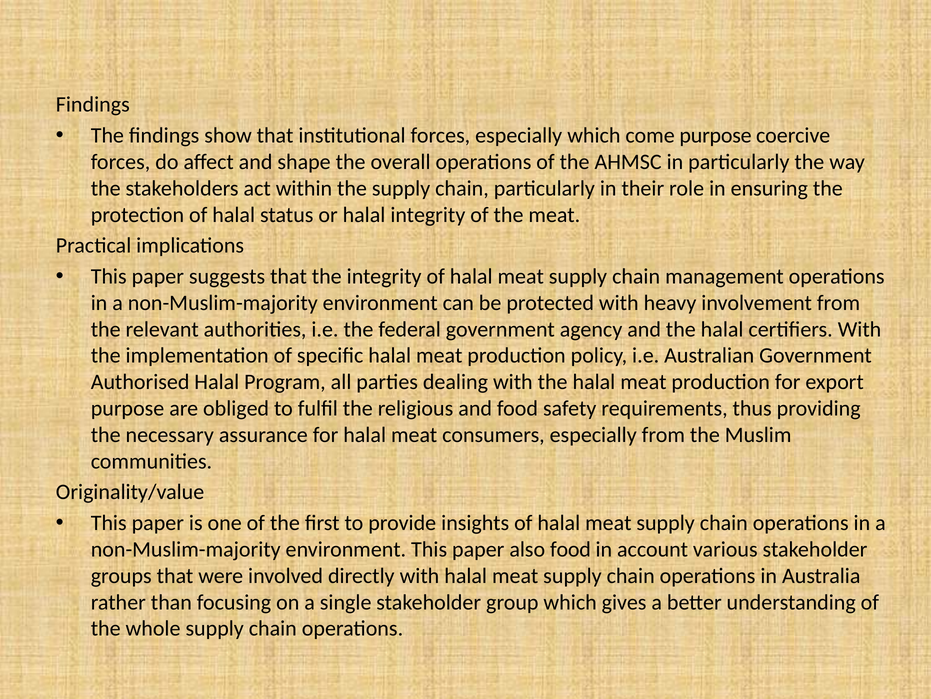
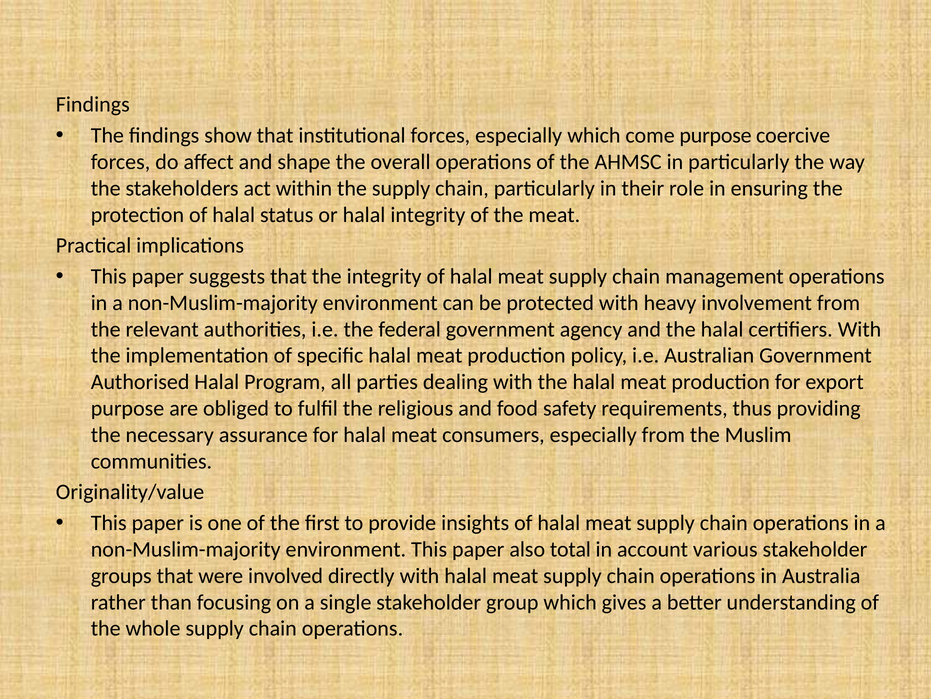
also food: food -> total
